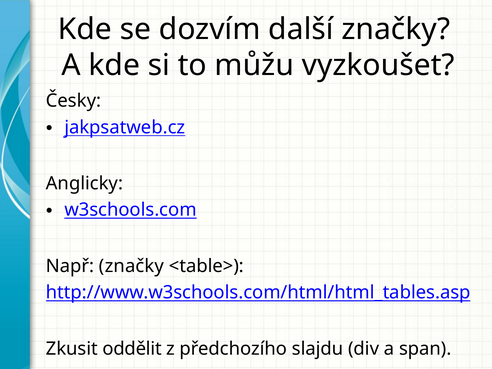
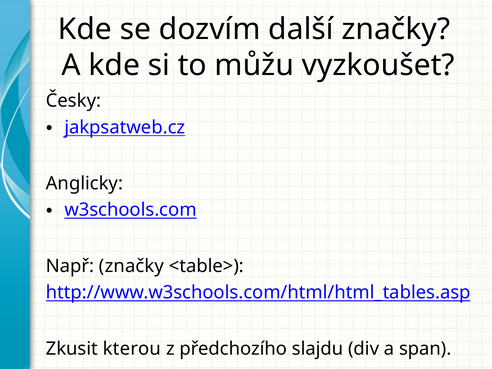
oddělit: oddělit -> kterou
